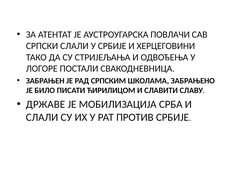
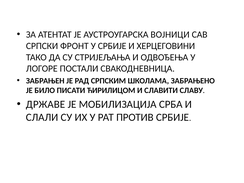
ПОВЛАЧИ: ПОВЛАЧИ -> ВОЈНИЦИ
СРПСКИ СЛАЛИ: СЛАЛИ -> ФРОНТ
